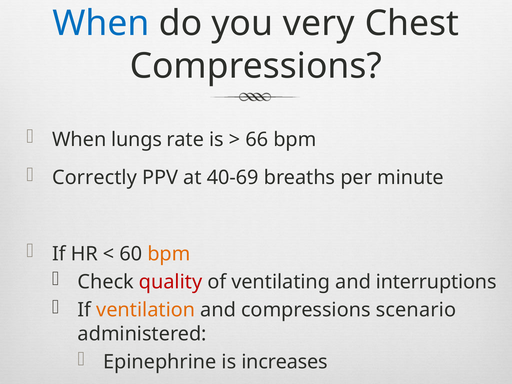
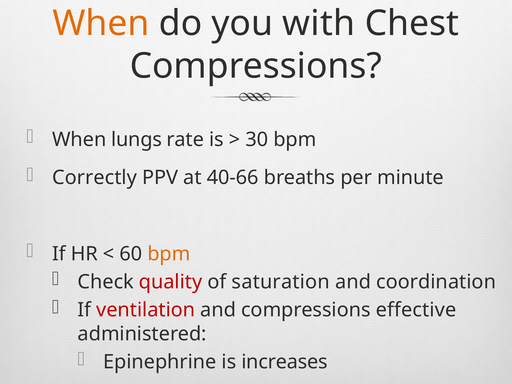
When at (101, 23) colour: blue -> orange
very: very -> with
66: 66 -> 30
40-69: 40-69 -> 40-66
ventilating: ventilating -> saturation
interruptions: interruptions -> coordination
ventilation colour: orange -> red
scenario: scenario -> effective
